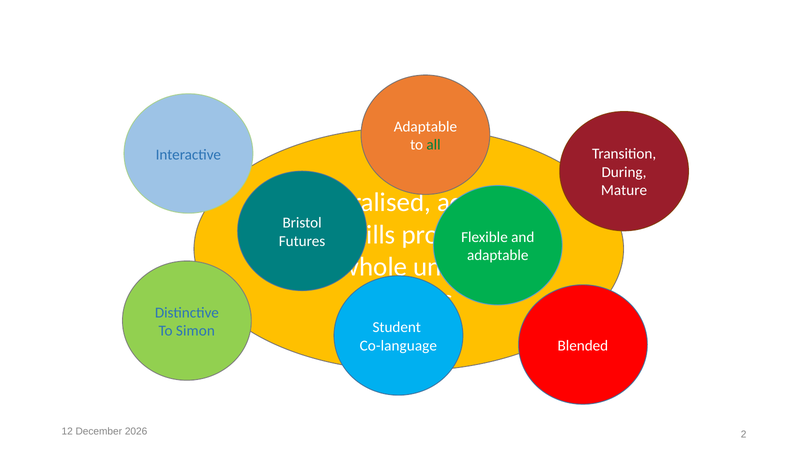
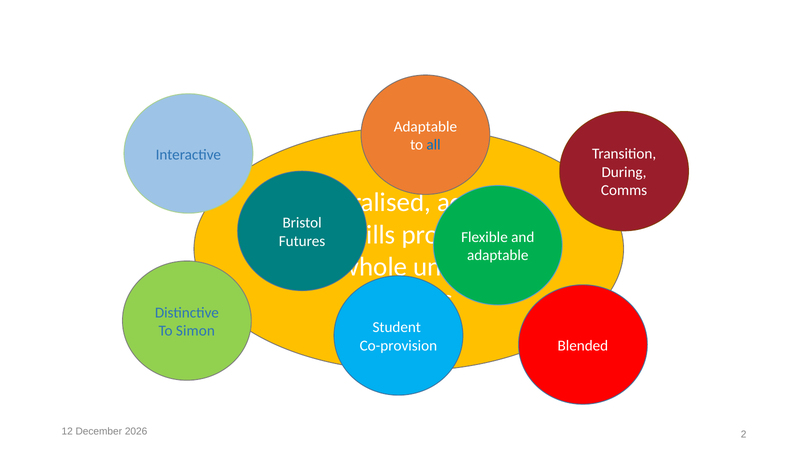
all colour: green -> blue
Mature: Mature -> Comms
Co-language: Co-language -> Co-provision
